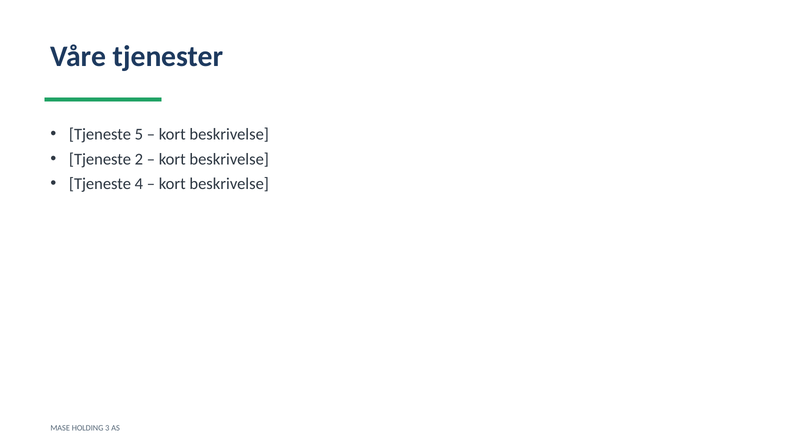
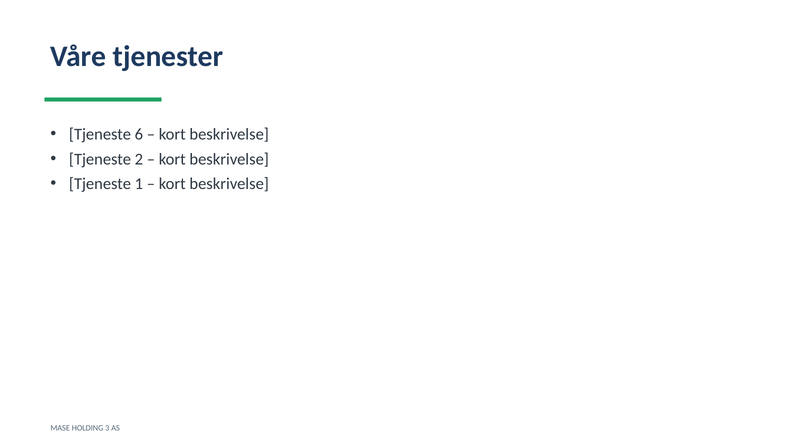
5: 5 -> 6
4: 4 -> 1
